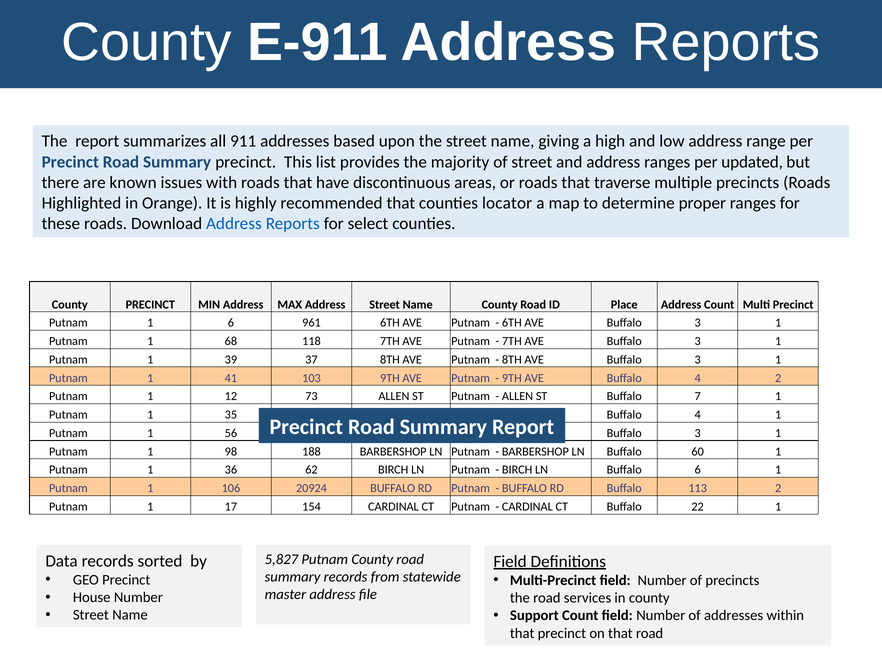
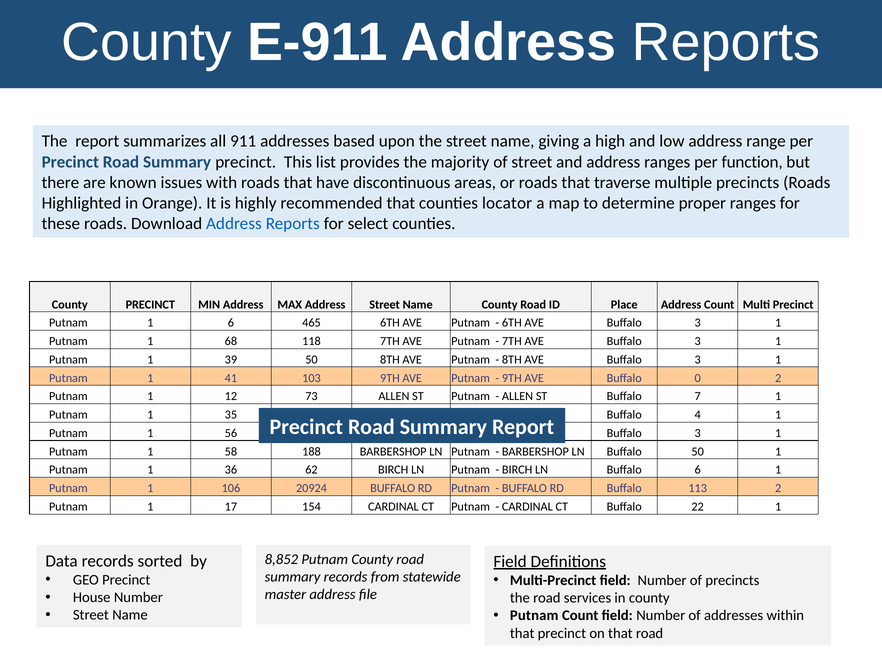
updated: updated -> function
961: 961 -> 465
39 37: 37 -> 50
AVE Buffalo 4: 4 -> 0
98: 98 -> 58
Buffalo 60: 60 -> 50
5,827: 5,827 -> 8,852
Support at (534, 615): Support -> Putnam
